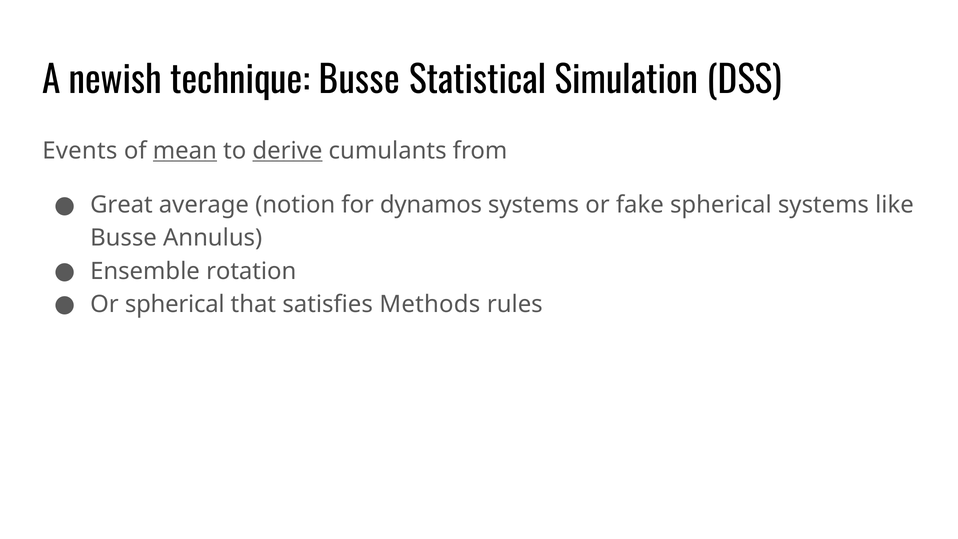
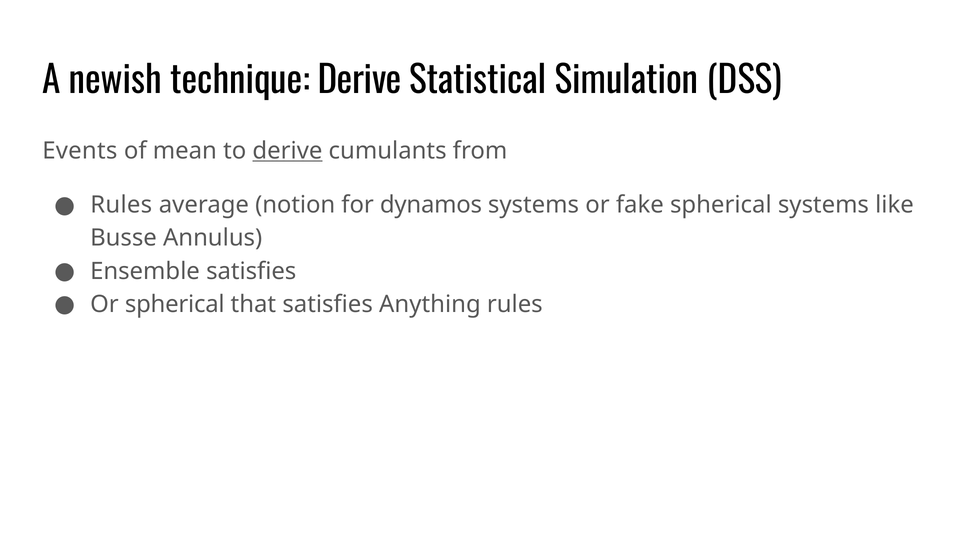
technique Busse: Busse -> Derive
mean underline: present -> none
Great at (121, 205): Great -> Rules
Ensemble rotation: rotation -> satisfies
Methods: Methods -> Anything
